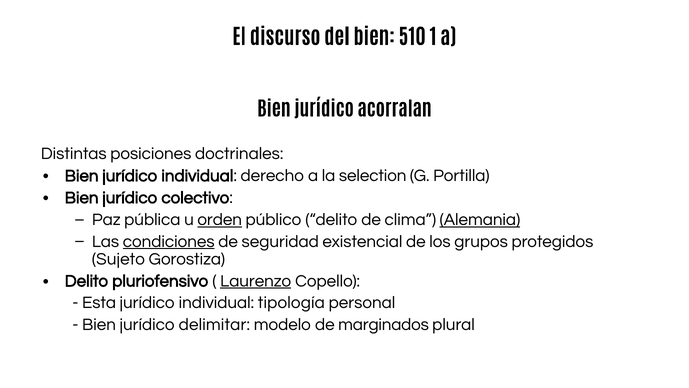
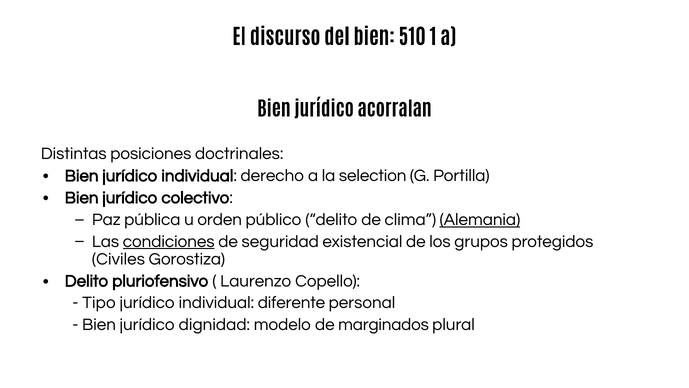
orden underline: present -> none
Sujeto: Sujeto -> Civiles
Laurenzo underline: present -> none
Esta: Esta -> Tipo
tipología: tipología -> diferente
delimitar: delimitar -> dignidad
